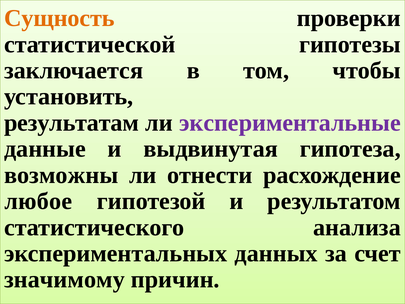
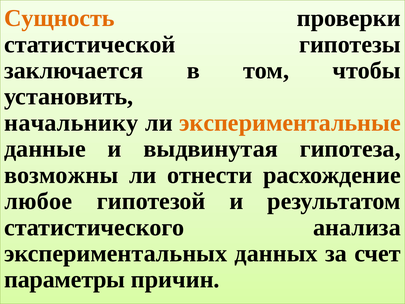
результатам: результатам -> начальнику
экспериментальные colour: purple -> orange
значимому: значимому -> параметры
